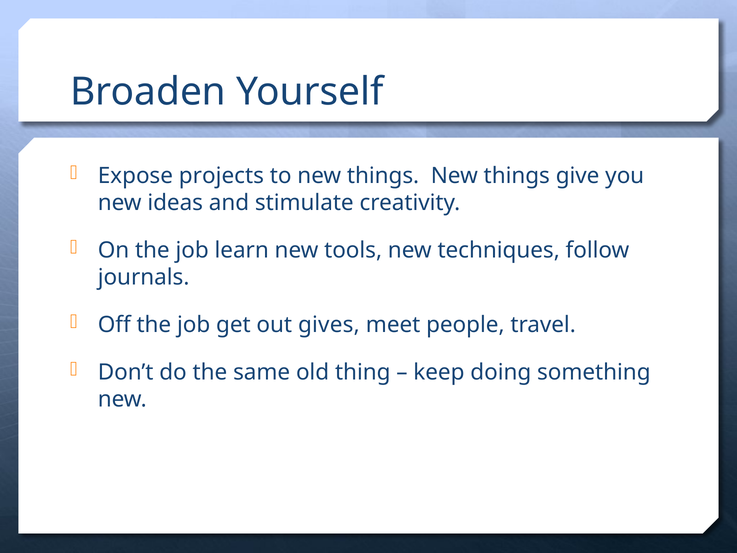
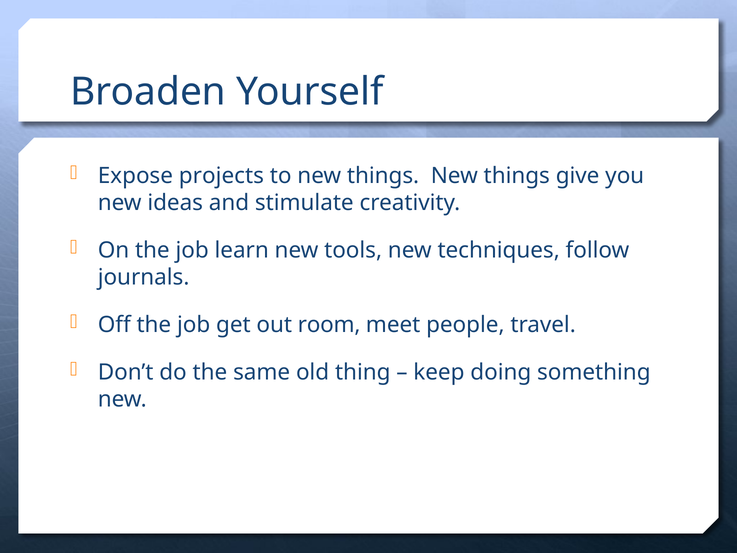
gives: gives -> room
